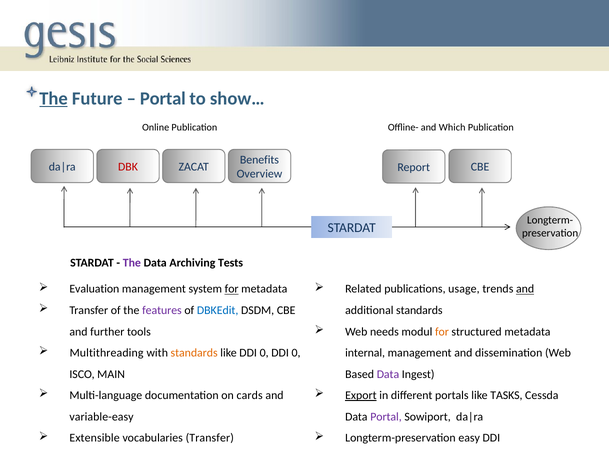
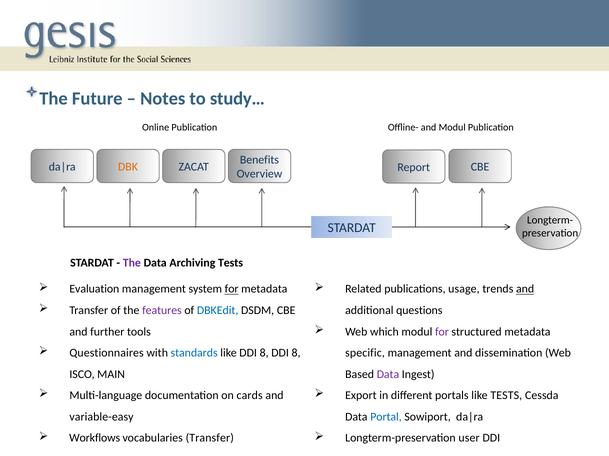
The at (54, 99) underline: present -> none
Portal at (163, 99): Portal -> Notes
show…: show… -> study…
and Which: Which -> Modul
DBK colour: red -> orange
additional standards: standards -> questions
needs: needs -> which
for at (442, 332) colour: orange -> purple
Multithreading: Multithreading -> Questionnaires
standards at (194, 354) colour: orange -> blue
like DDI 0: 0 -> 8
0 at (296, 354): 0 -> 8
internal: internal -> specific
Export underline: present -> none
like TASKS: TASKS -> TESTS
Portal at (386, 417) colour: purple -> blue
Extensible: Extensible -> Workflows
easy: easy -> user
